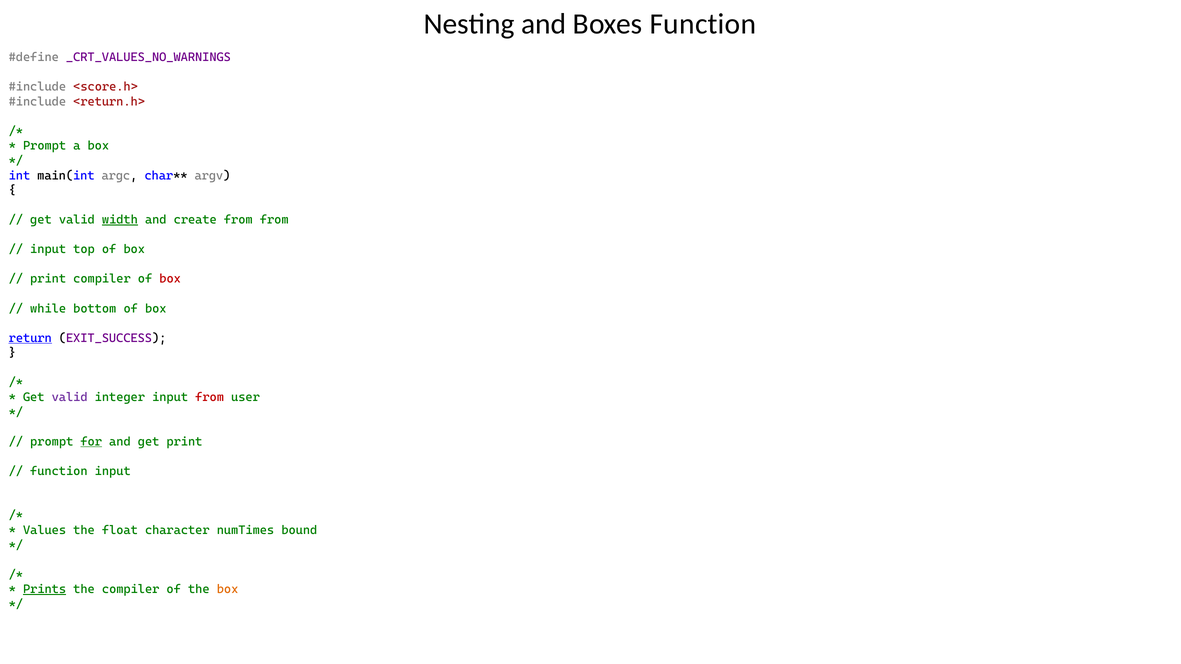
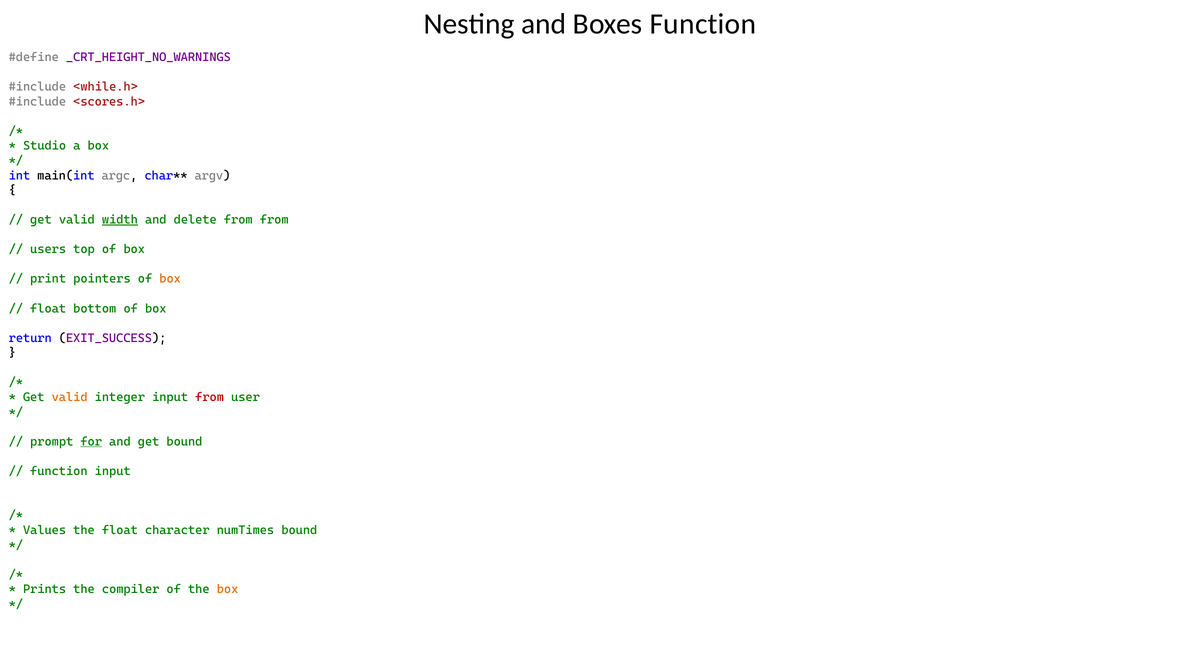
_CRT_VALUES_NO_WARNINGS: _CRT_VALUES_NO_WARNINGS -> _CRT_HEIGHT_NO_WARNINGS
<score.h>: <score.h> -> <while.h>
<return.h>: <return.h> -> <scores.h>
Prompt at (45, 146): Prompt -> Studio
create: create -> delete
input at (48, 249): input -> users
print compiler: compiler -> pointers
box at (170, 279) colour: red -> orange
while at (48, 309): while -> float
return underline: present -> none
valid at (70, 397) colour: purple -> orange
get print: print -> bound
Prints underline: present -> none
